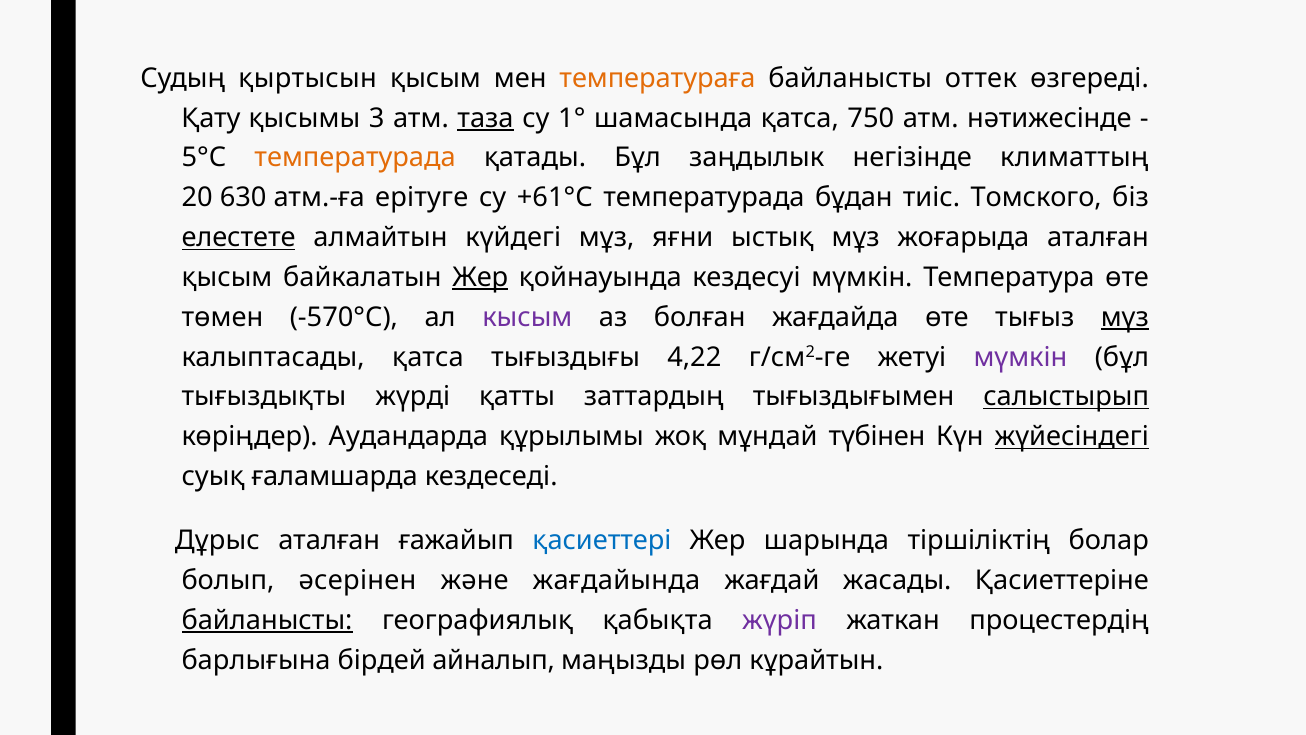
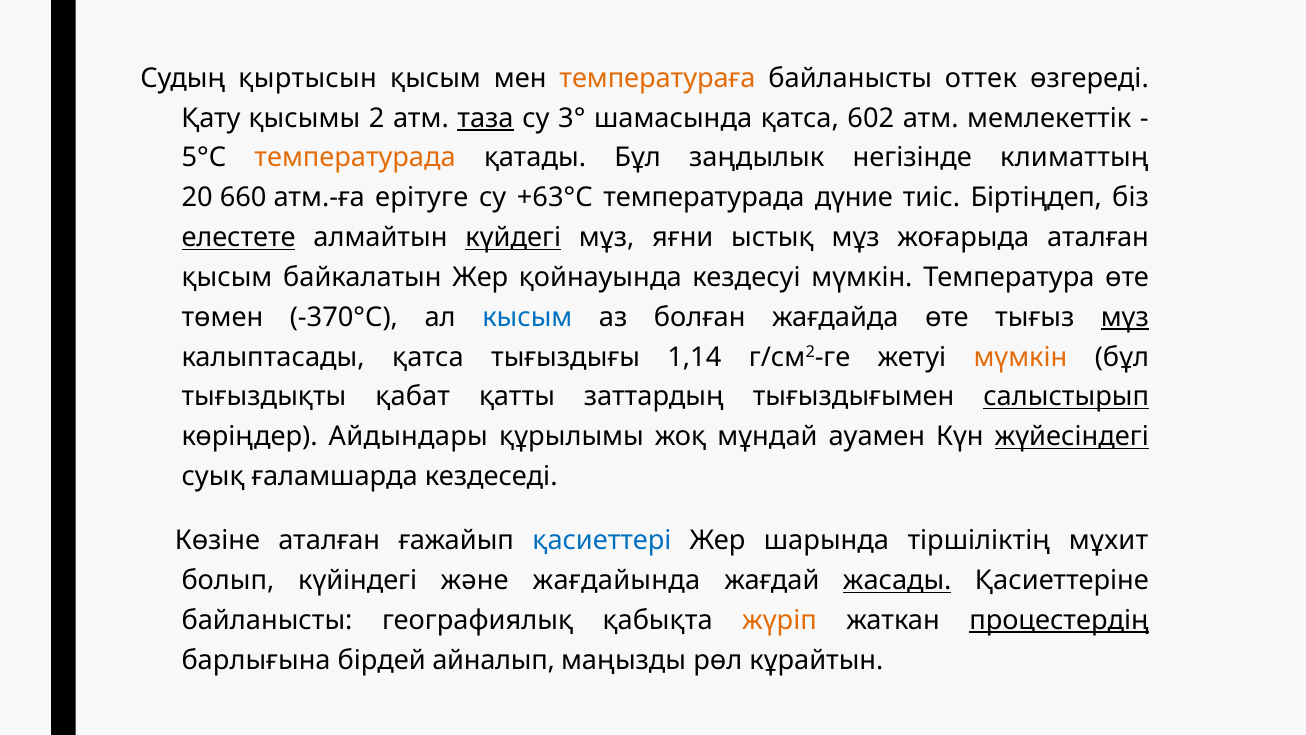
3: 3 -> 2
1°: 1° -> 3°
750: 750 -> 602
нәтижесінде: нәтижесінде -> мемлекеттік
630: 630 -> 660
+61°С: +61°С -> +63°С
бұдан: бұдан -> дүние
Томского: Томского -> Біртіңдеп
күйдегі underline: none -> present
Жер at (480, 277) underline: present -> none
-570°С: -570°С -> -370°С
кысым colour: purple -> blue
4,22: 4,22 -> 1,14
мүмкін at (1020, 357) colour: purple -> orange
жүрді: жүрді -> қабат
Аудандарда: Аудандарда -> Айдындары
түбінен: түбінен -> ауамен
Дұрыс: Дұрыс -> Көзіне
болар: болар -> мұхит
әсерінен: әсерінен -> күйіндегі
жасады underline: none -> present
байланысты at (267, 620) underline: present -> none
жүріп colour: purple -> orange
процестердің underline: none -> present
